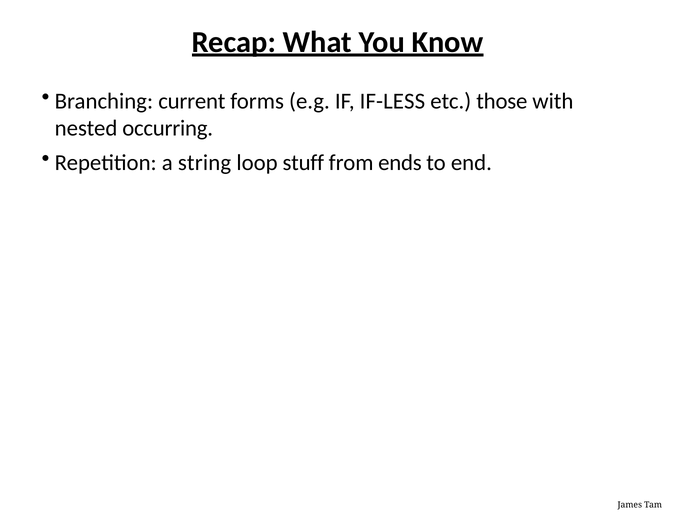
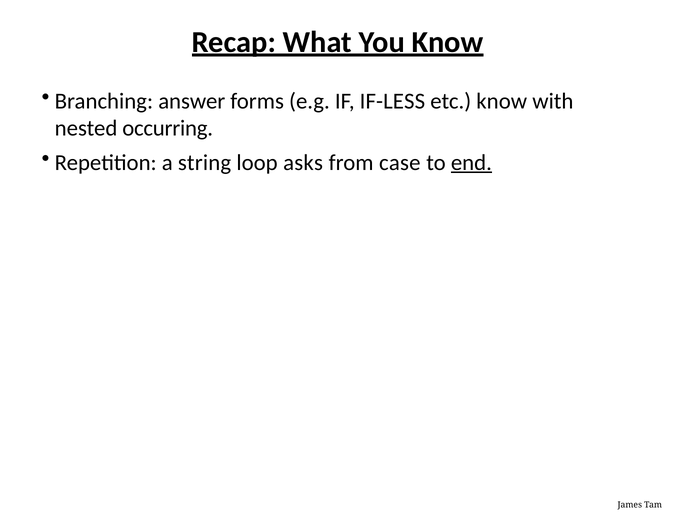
current: current -> answer
etc those: those -> know
stuff: stuff -> asks
ends: ends -> case
end underline: none -> present
